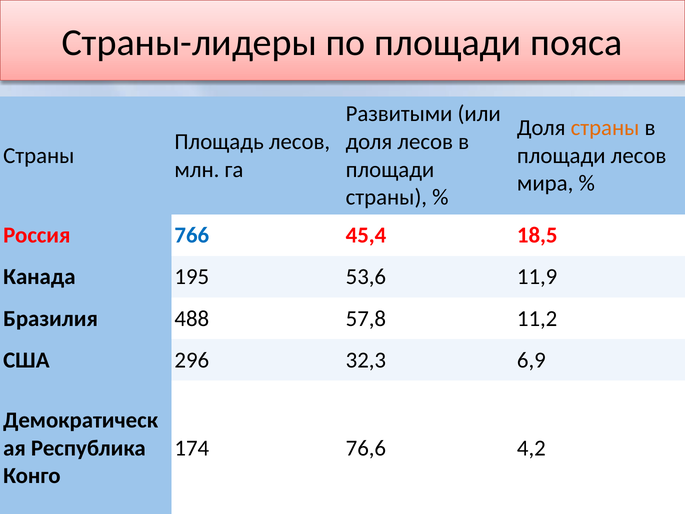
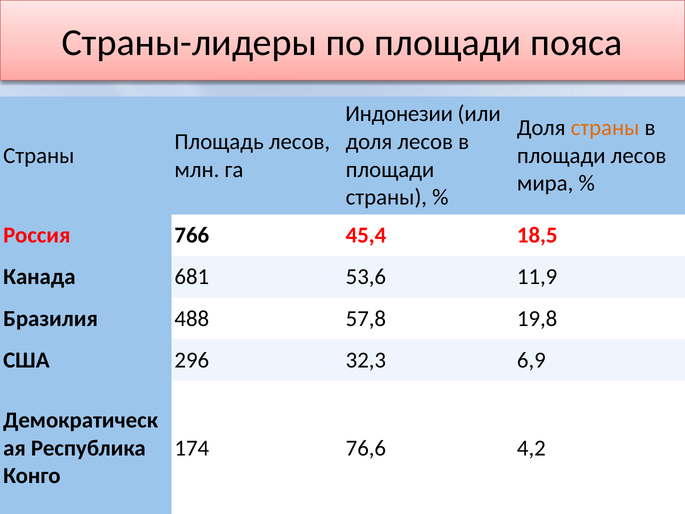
Развитыми: Развитыми -> Индонезии
766 colour: blue -> black
195: 195 -> 681
11,2: 11,2 -> 19,8
